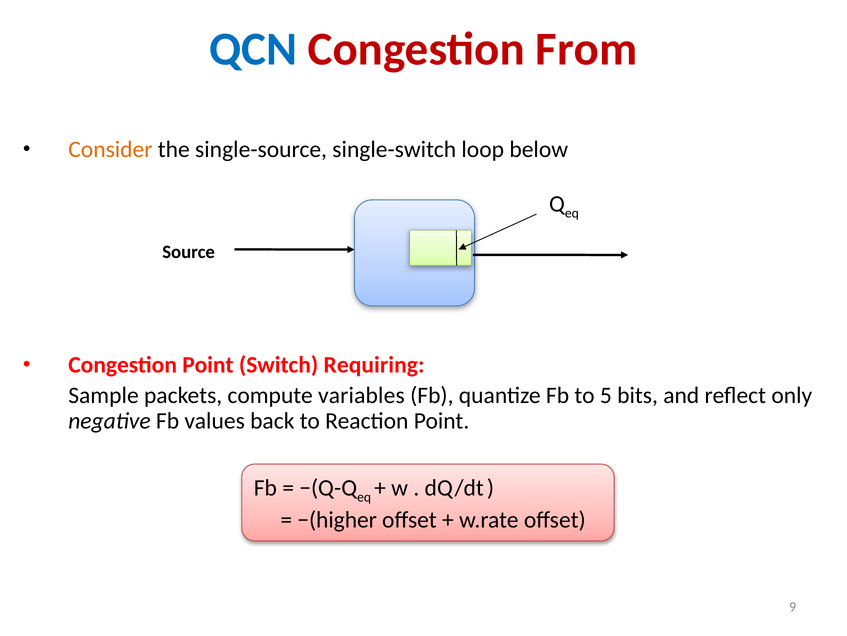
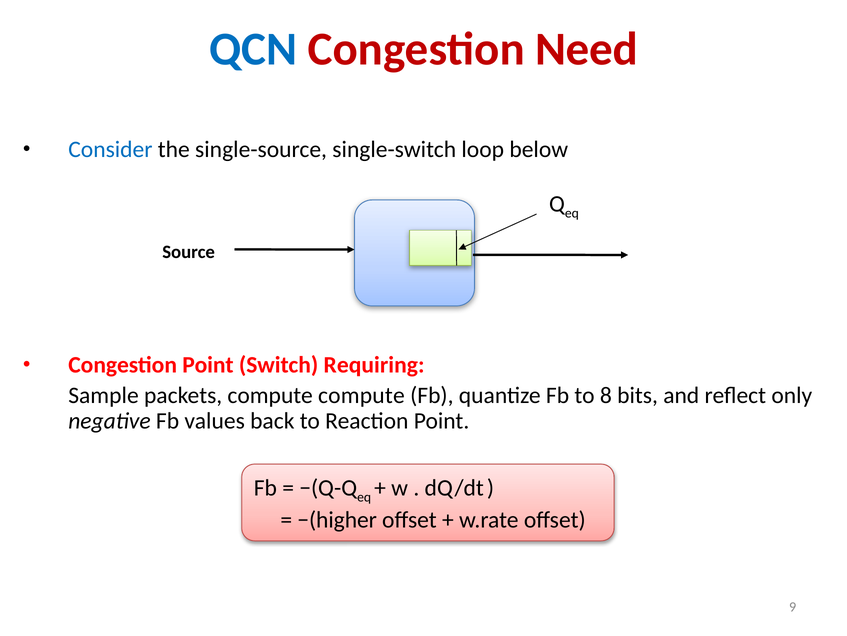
From: From -> Need
Consider colour: orange -> blue
compute variables: variables -> compute
5: 5 -> 8
